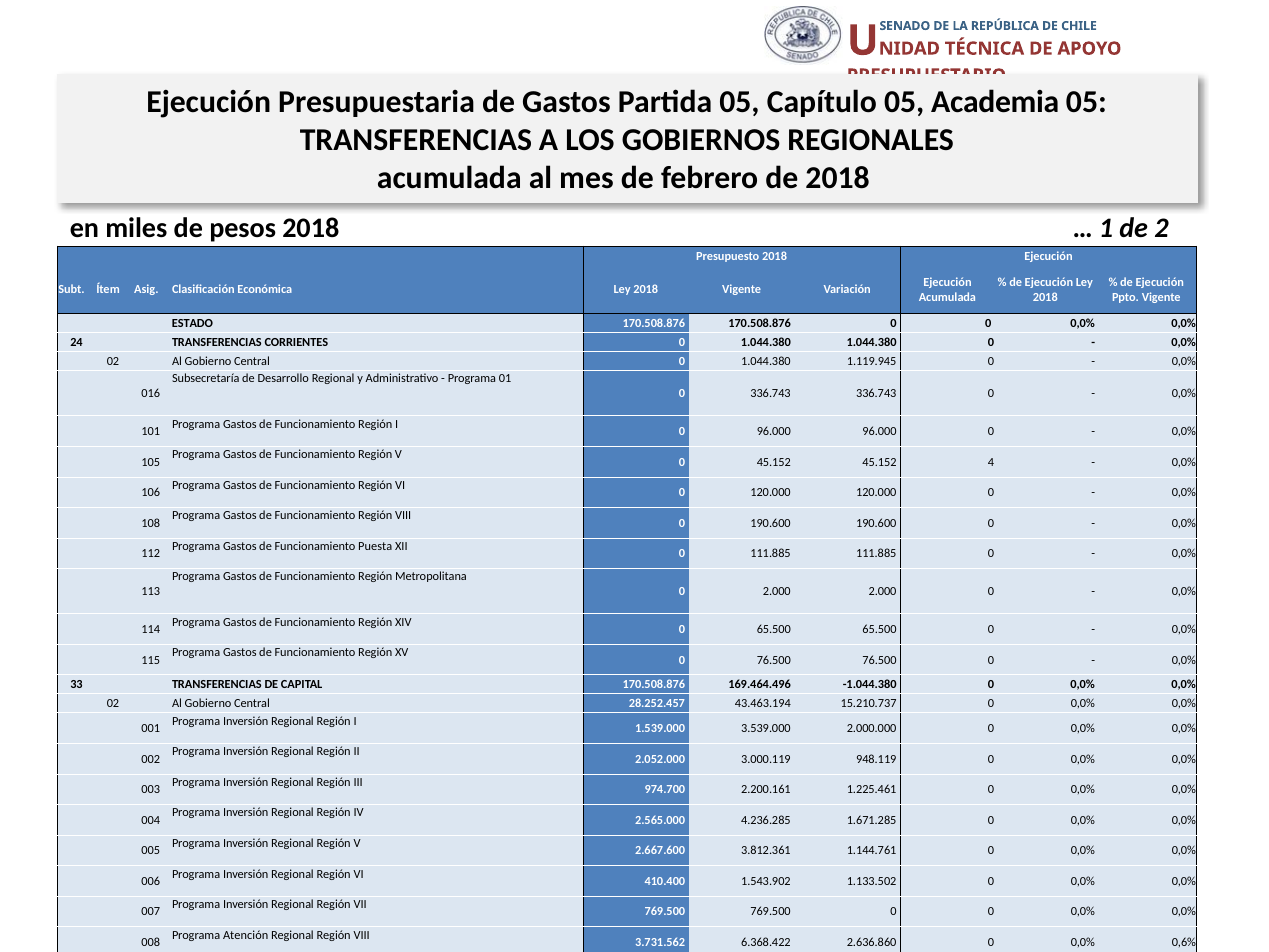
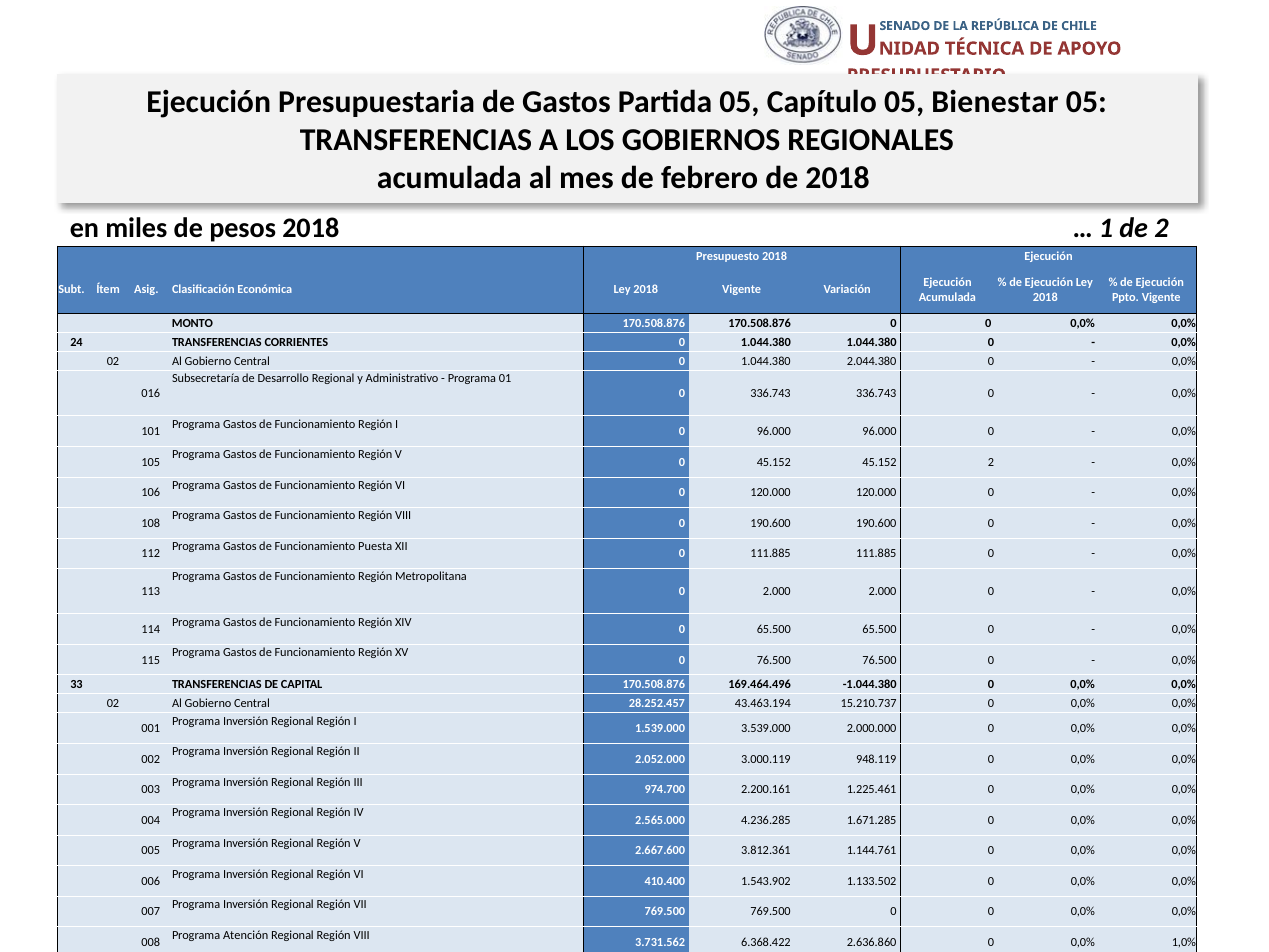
Academia: Academia -> Bienestar
ESTADO: ESTADO -> MONTO
1.119.945: 1.119.945 -> 2.044.380
45.152 4: 4 -> 2
0,6%: 0,6% -> 1,0%
